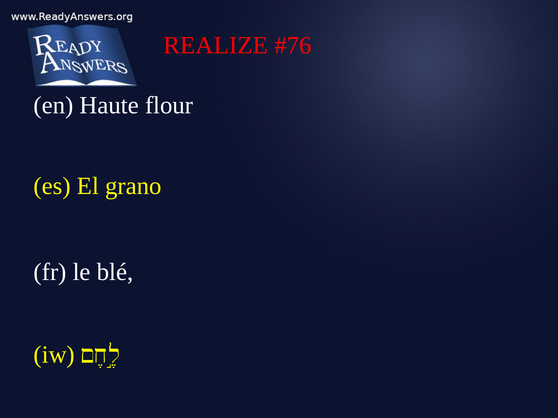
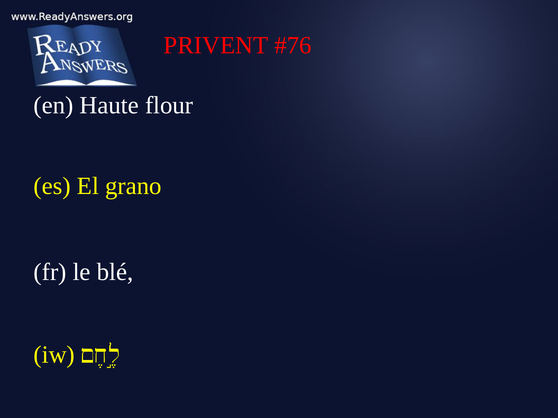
REALIZE: REALIZE -> PRIVENT
